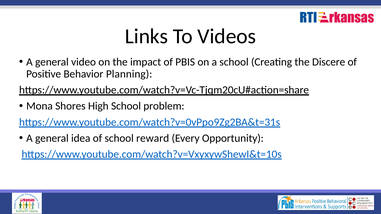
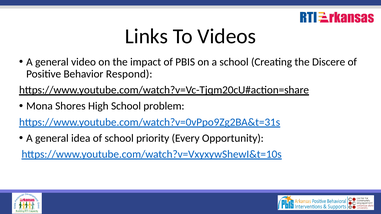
Planning: Planning -> Respond
reward: reward -> priority
